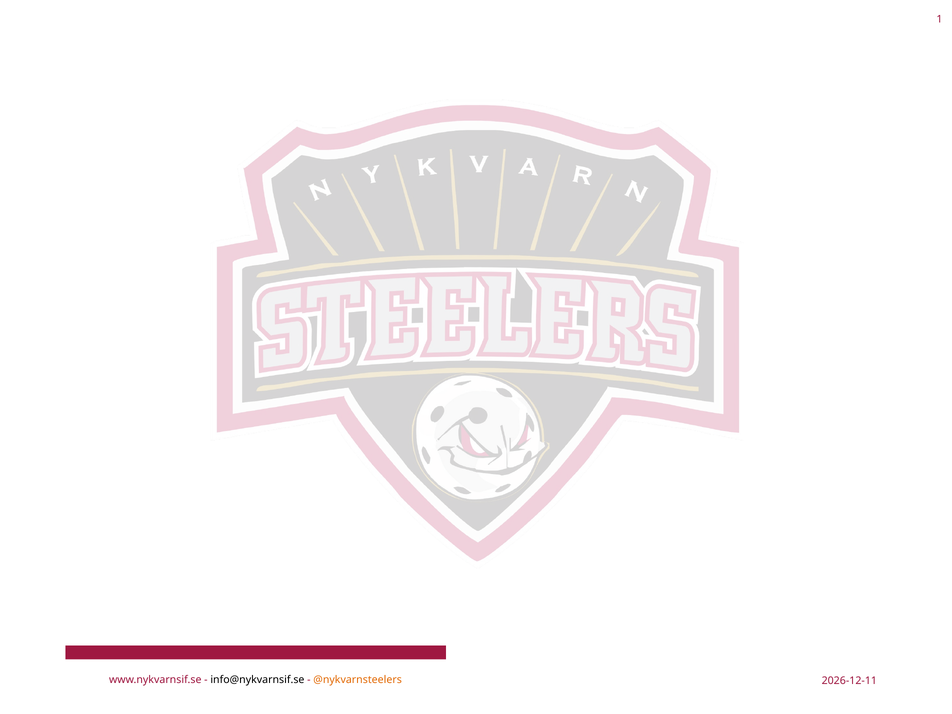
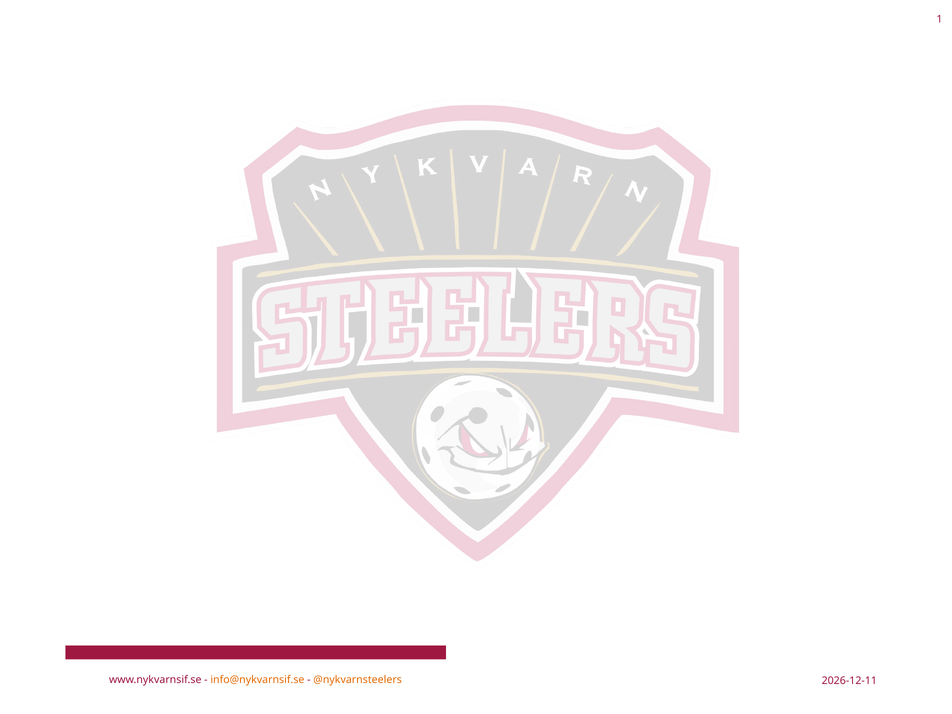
info@nykvarnsif.se colour: black -> orange
